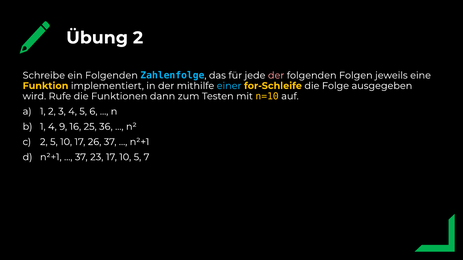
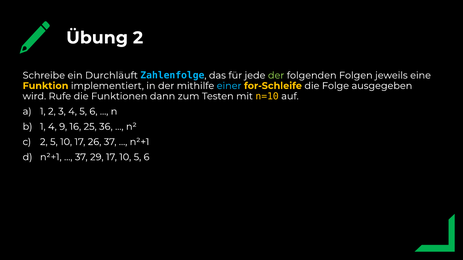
ein Folgenden: Folgenden -> Durchläuft
der at (276, 76) colour: pink -> light green
23: 23 -> 29
10 5 7: 7 -> 6
